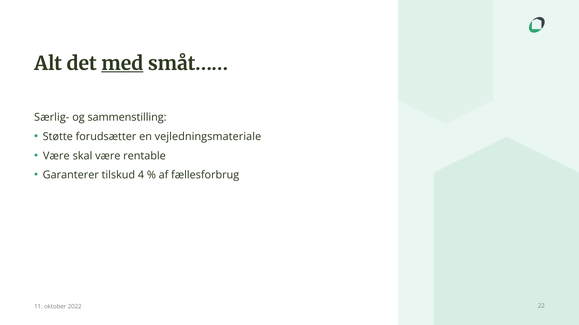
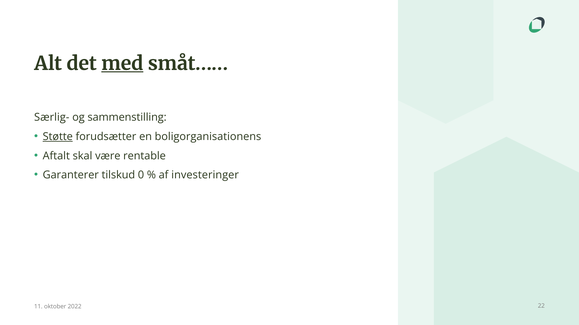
Støtte underline: none -> present
vejledningsmateriale: vejledningsmateriale -> boligorganisationens
Være at (56, 156): Være -> Aftalt
4: 4 -> 0
fællesforbrug: fællesforbrug -> investeringer
